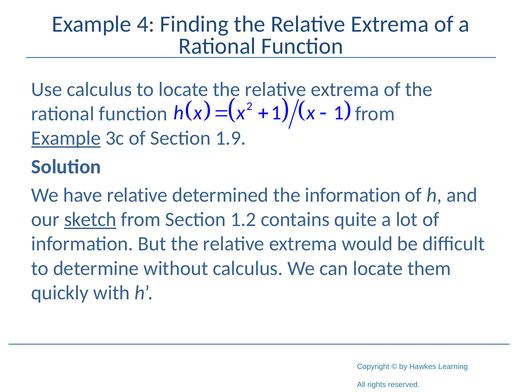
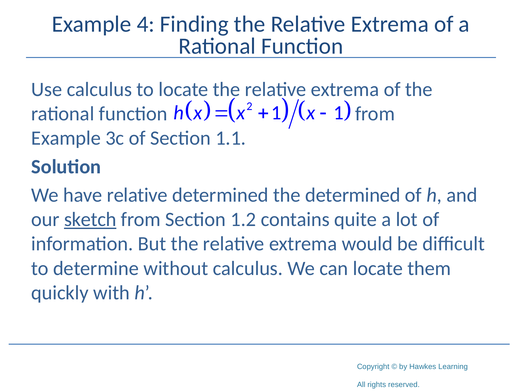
Example at (66, 138) underline: present -> none
1.9: 1.9 -> 1.1
the information: information -> determined
